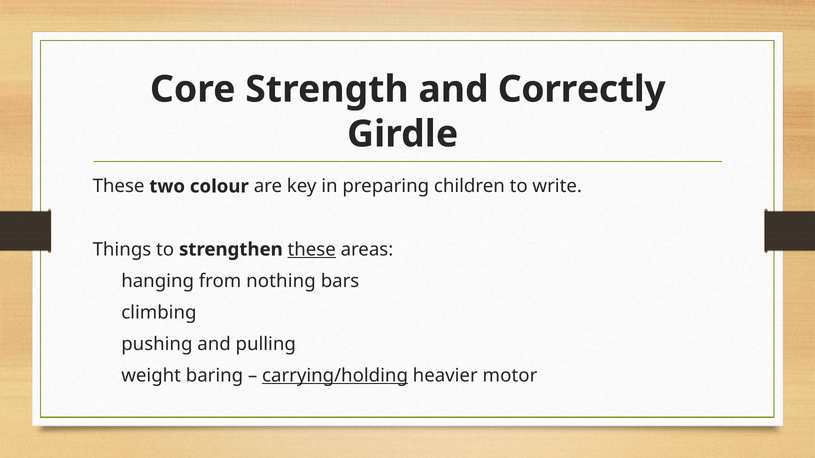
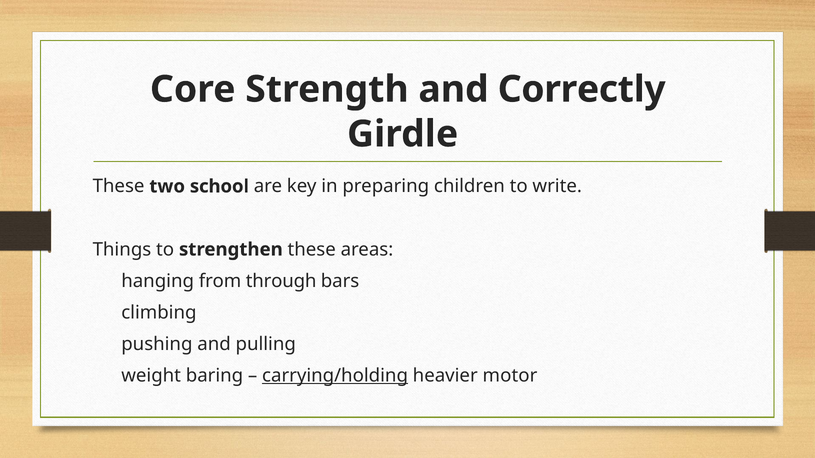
colour: colour -> school
these at (312, 250) underline: present -> none
nothing: nothing -> through
